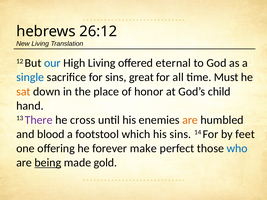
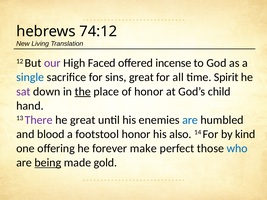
26:12: 26:12 -> 74:12
our colour: blue -> purple
High Living: Living -> Faced
eternal: eternal -> incense
Must: Must -> Spirit
sat colour: orange -> purple
the underline: none -> present
he cross: cross -> great
are at (190, 120) colour: orange -> blue
footstool which: which -> honor
his sins: sins -> also
feet: feet -> kind
